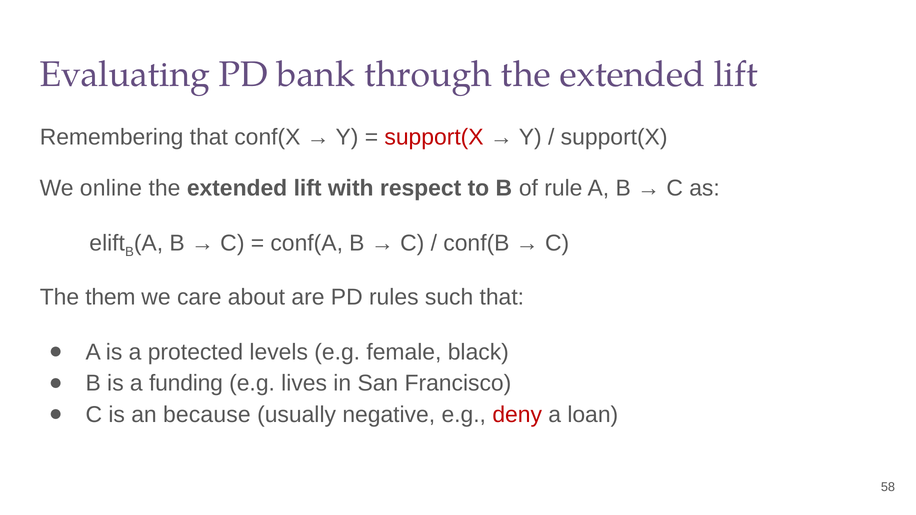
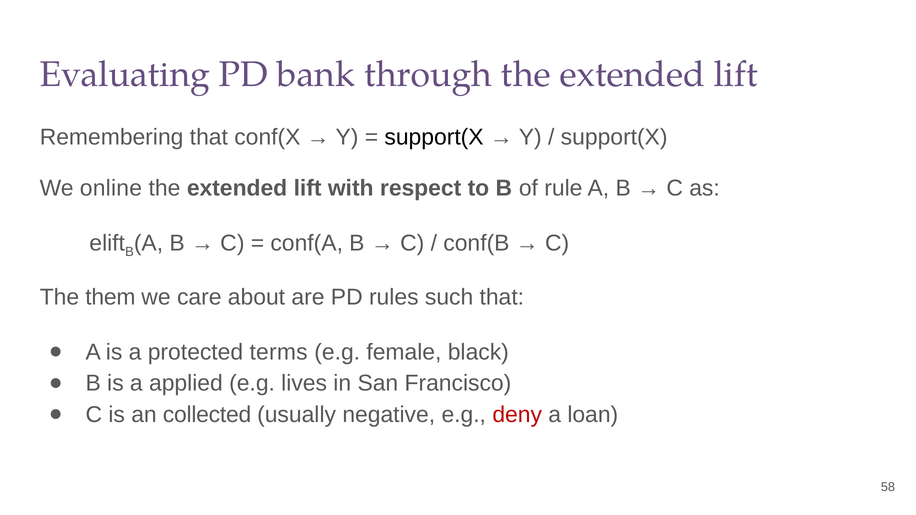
support(X at (434, 137) colour: red -> black
levels: levels -> terms
funding: funding -> applied
because: because -> collected
